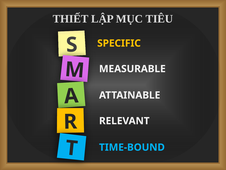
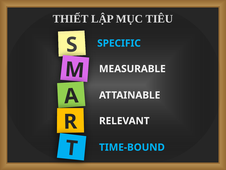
SPECIFIC colour: yellow -> light blue
